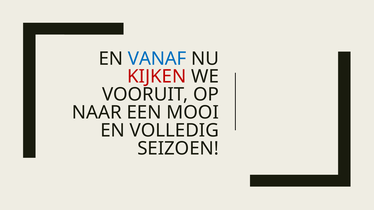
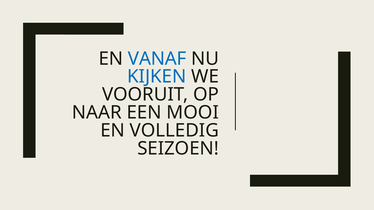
KIJKEN colour: red -> blue
